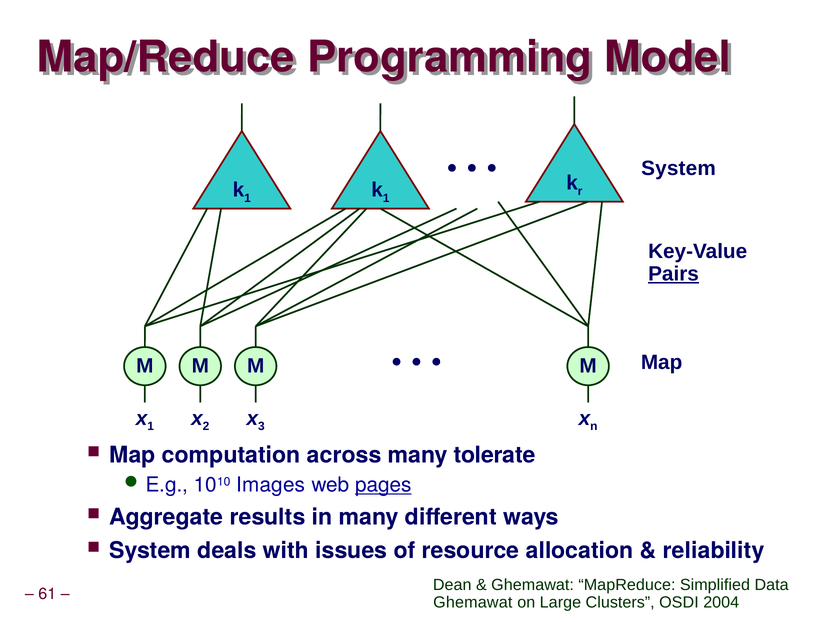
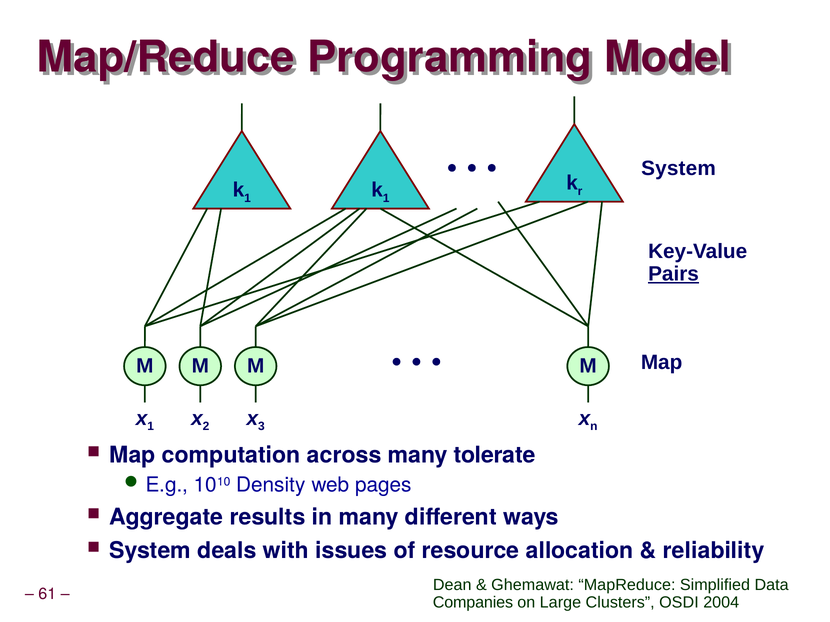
Images: Images -> Density
pages underline: present -> none
Ghemawat at (473, 603): Ghemawat -> Companies
